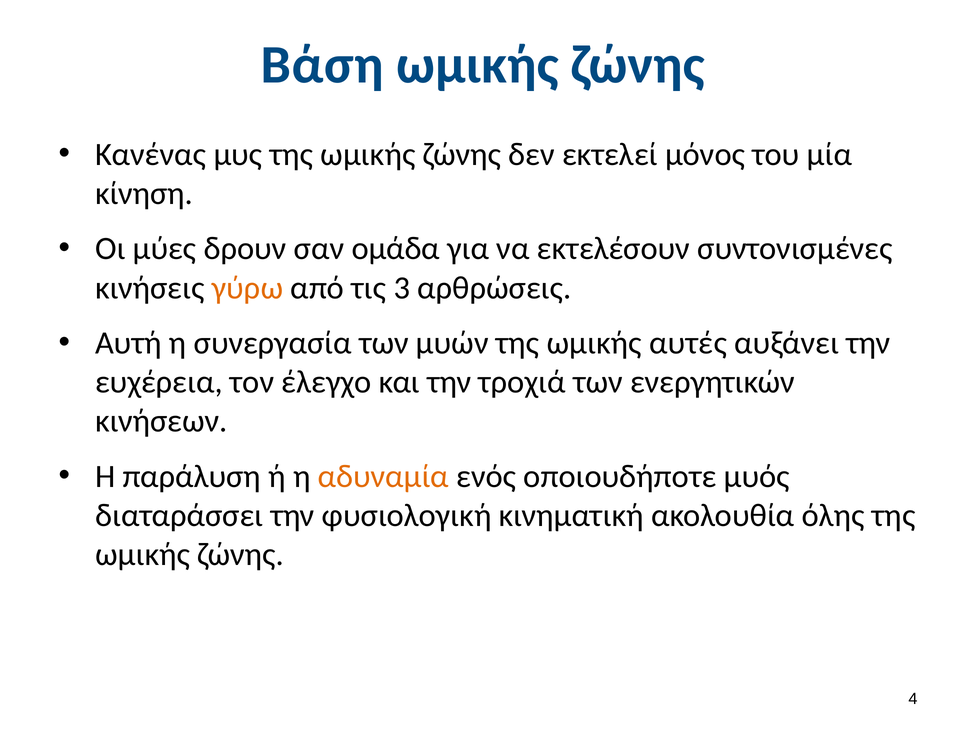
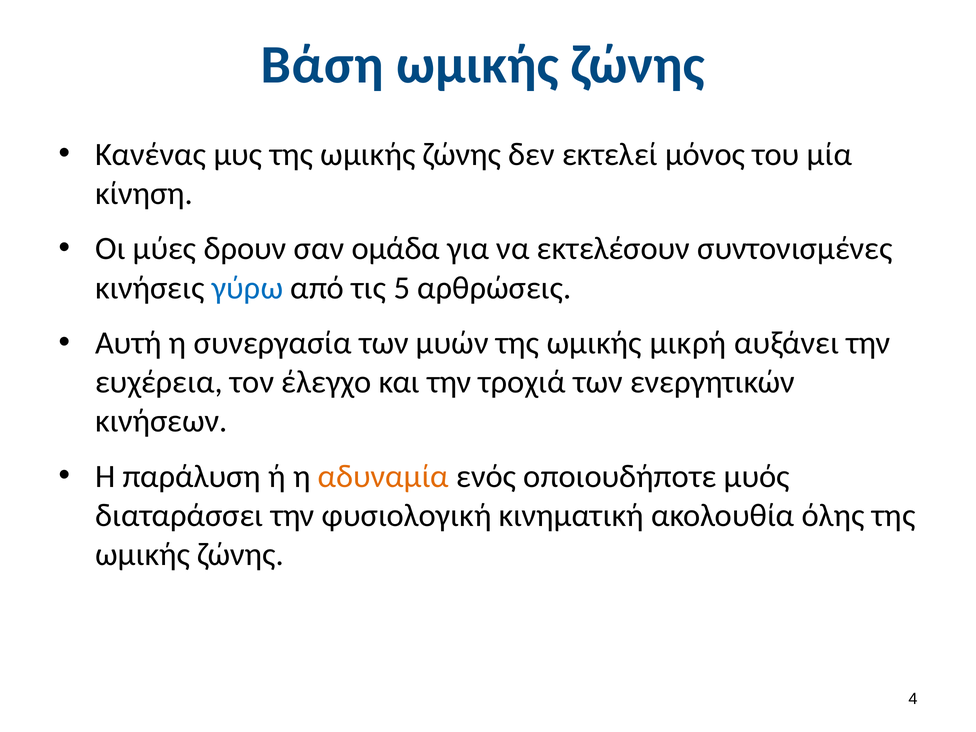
γύρω colour: orange -> blue
3: 3 -> 5
αυτές: αυτές -> μικρή
